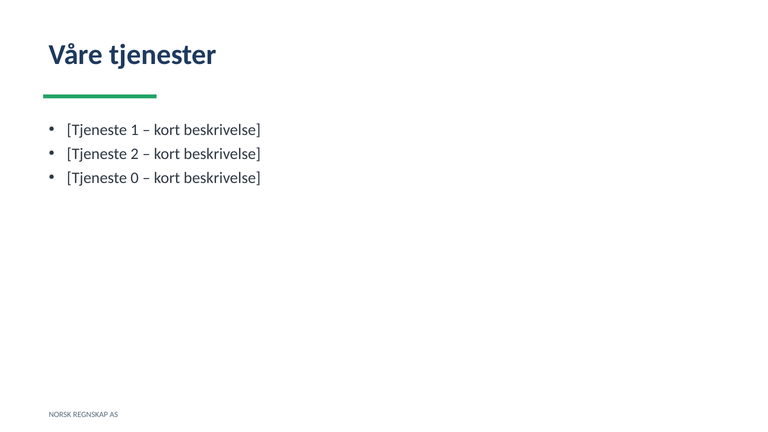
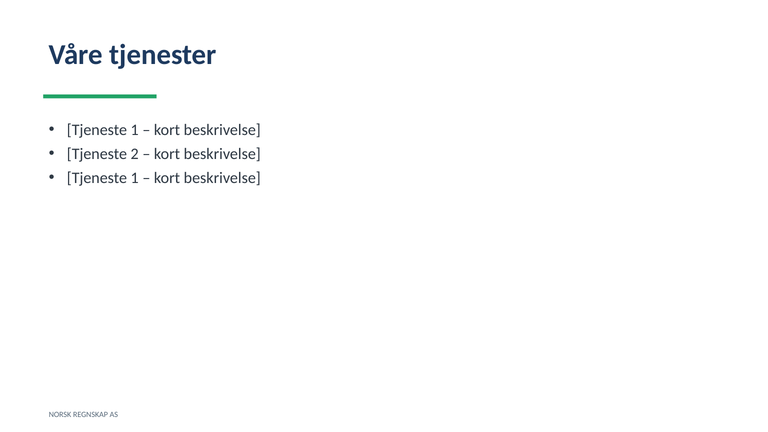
0 at (135, 178): 0 -> 1
